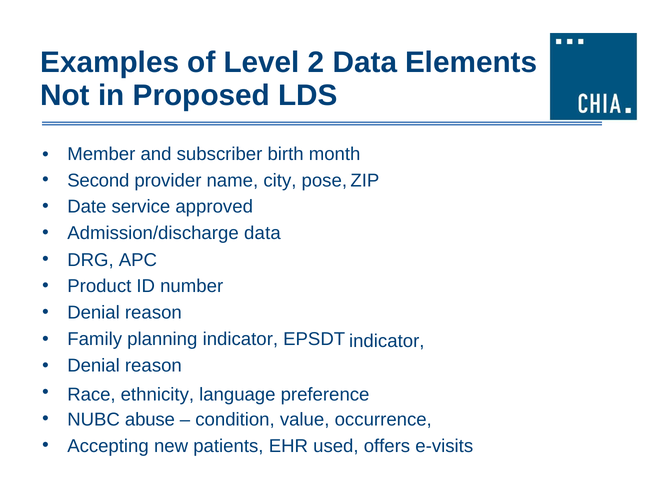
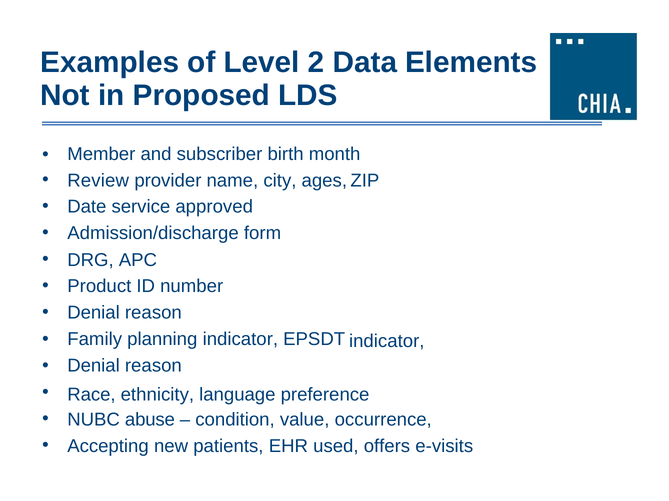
Second: Second -> Review
pose: pose -> ages
Admission/discharge data: data -> form
